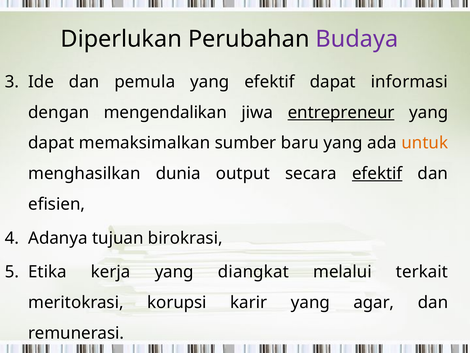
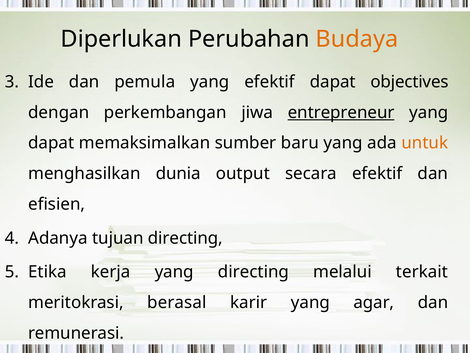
Budaya colour: purple -> orange
informasi: informasi -> objectives
mengendalikan: mengendalikan -> perkembangan
efektif at (377, 173) underline: present -> none
tujuan birokrasi: birokrasi -> directing
yang diangkat: diangkat -> directing
korupsi: korupsi -> berasal
